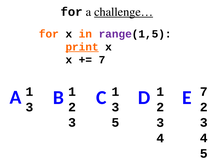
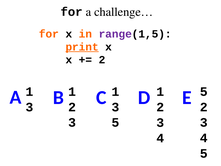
challenge… underline: present -> none
7 at (102, 60): 7 -> 2
E 7: 7 -> 5
